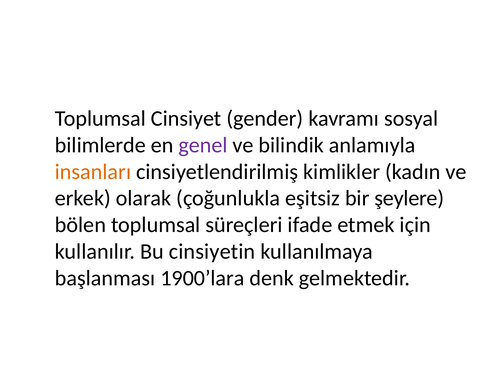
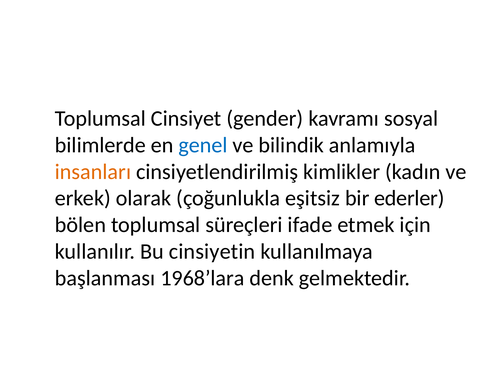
genel colour: purple -> blue
şeylere: şeylere -> ederler
1900’lara: 1900’lara -> 1968’lara
